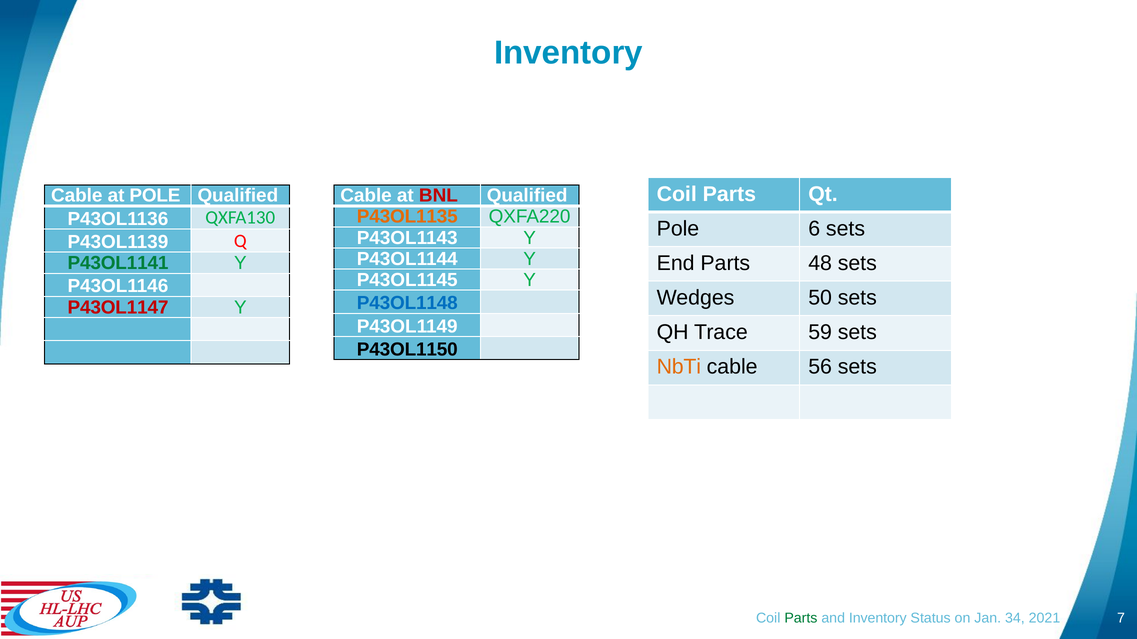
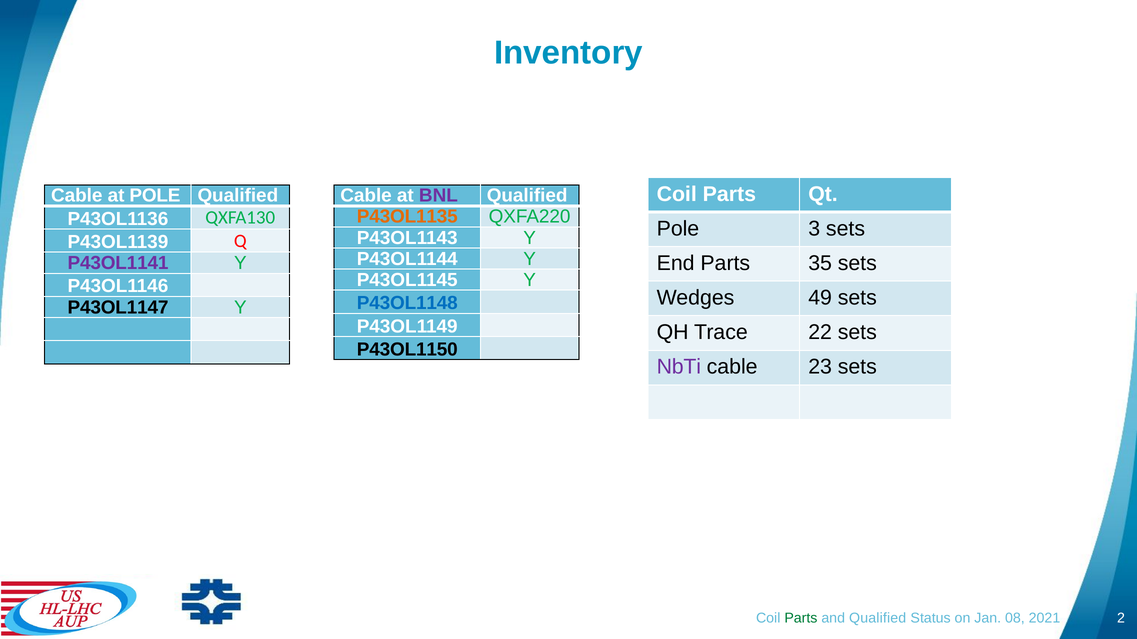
BNL colour: red -> purple
6: 6 -> 3
48: 48 -> 35
P43OL1141 colour: green -> purple
50: 50 -> 49
P43OL1147 colour: red -> black
59: 59 -> 22
NbTi colour: orange -> purple
56: 56 -> 23
and Inventory: Inventory -> Qualified
34: 34 -> 08
7: 7 -> 2
